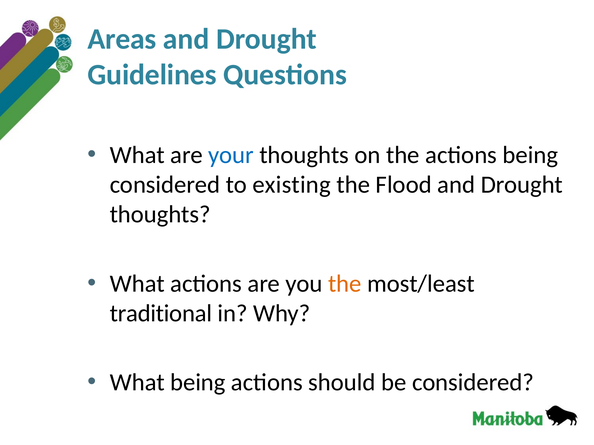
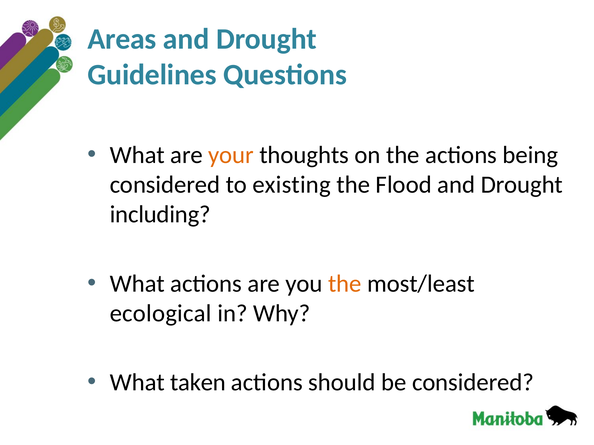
your colour: blue -> orange
thoughts at (160, 215): thoughts -> including
traditional: traditional -> ecological
What being: being -> taken
